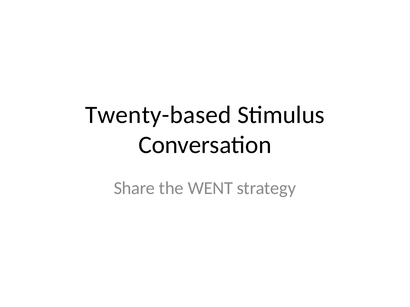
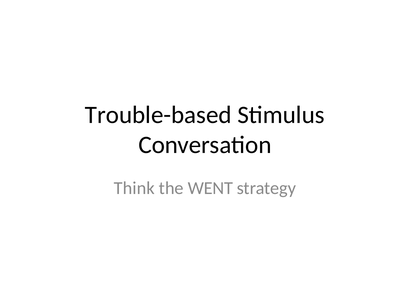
Twenty-based: Twenty-based -> Trouble-based
Share: Share -> Think
